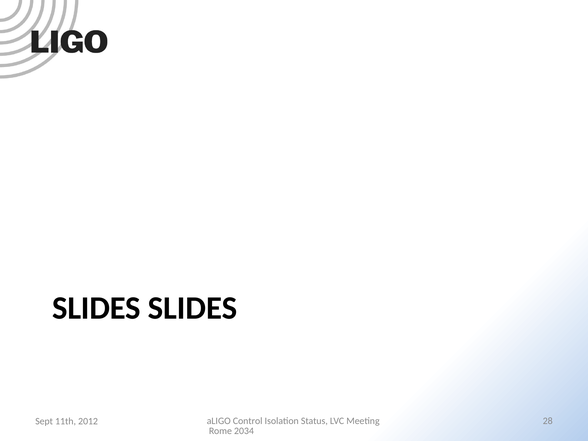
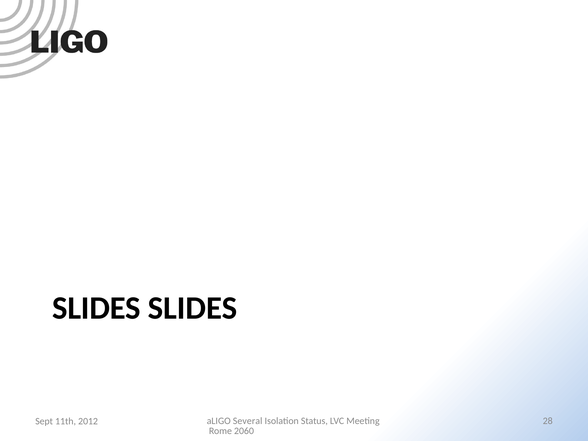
Control: Control -> Several
2034: 2034 -> 2060
